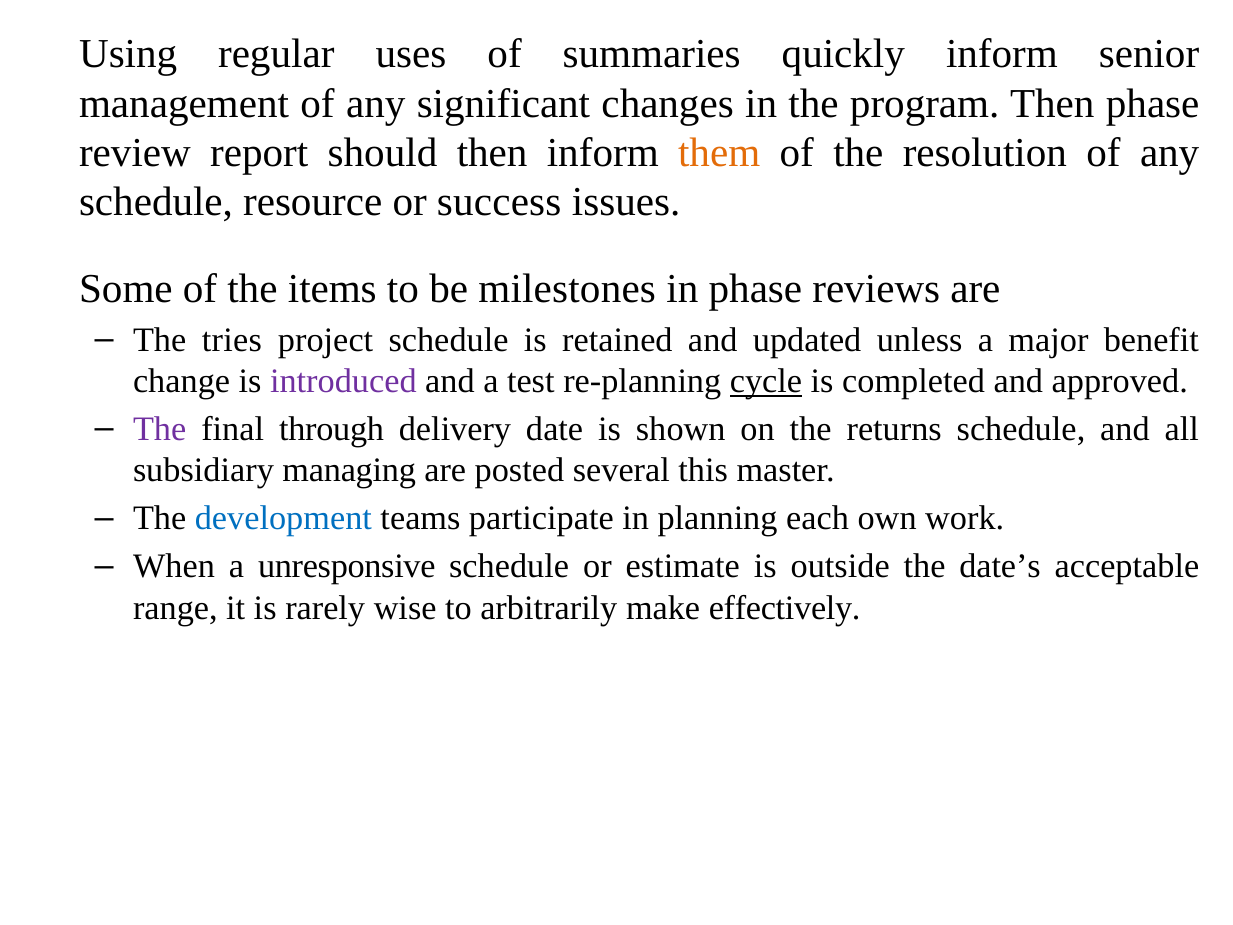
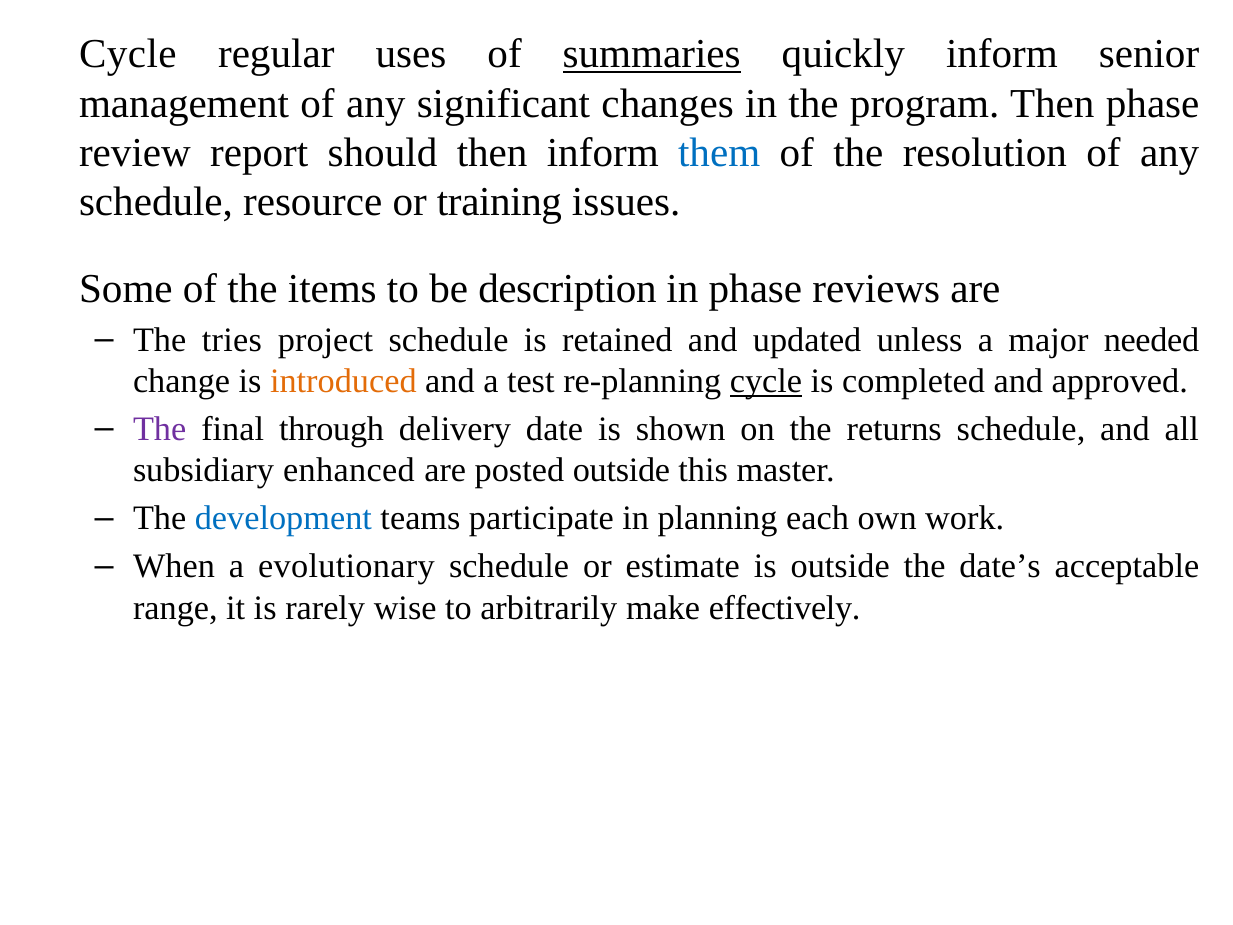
Using at (128, 54): Using -> Cycle
summaries underline: none -> present
them colour: orange -> blue
success: success -> training
milestones: milestones -> description
benefit: benefit -> needed
introduced colour: purple -> orange
managing: managing -> enhanced
posted several: several -> outside
unresponsive: unresponsive -> evolutionary
